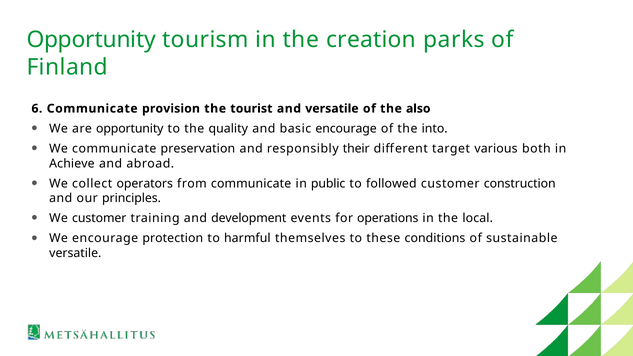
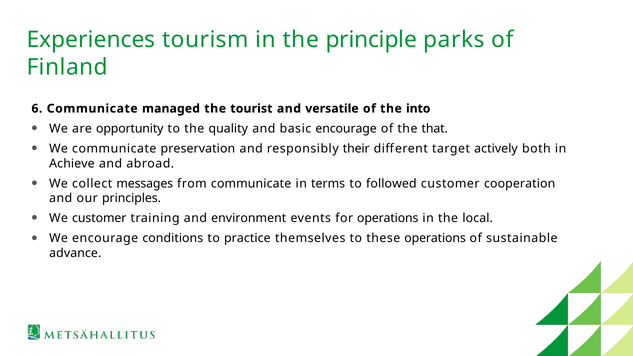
Opportunity at (91, 40): Opportunity -> Experiences
creation: creation -> principle
provision: provision -> managed
also: also -> into
into: into -> that
various: various -> actively
operators: operators -> messages
public: public -> terms
construction: construction -> cooperation
development: development -> environment
protection: protection -> conditions
harmful: harmful -> practice
these conditions: conditions -> operations
versatile at (75, 253): versatile -> advance
